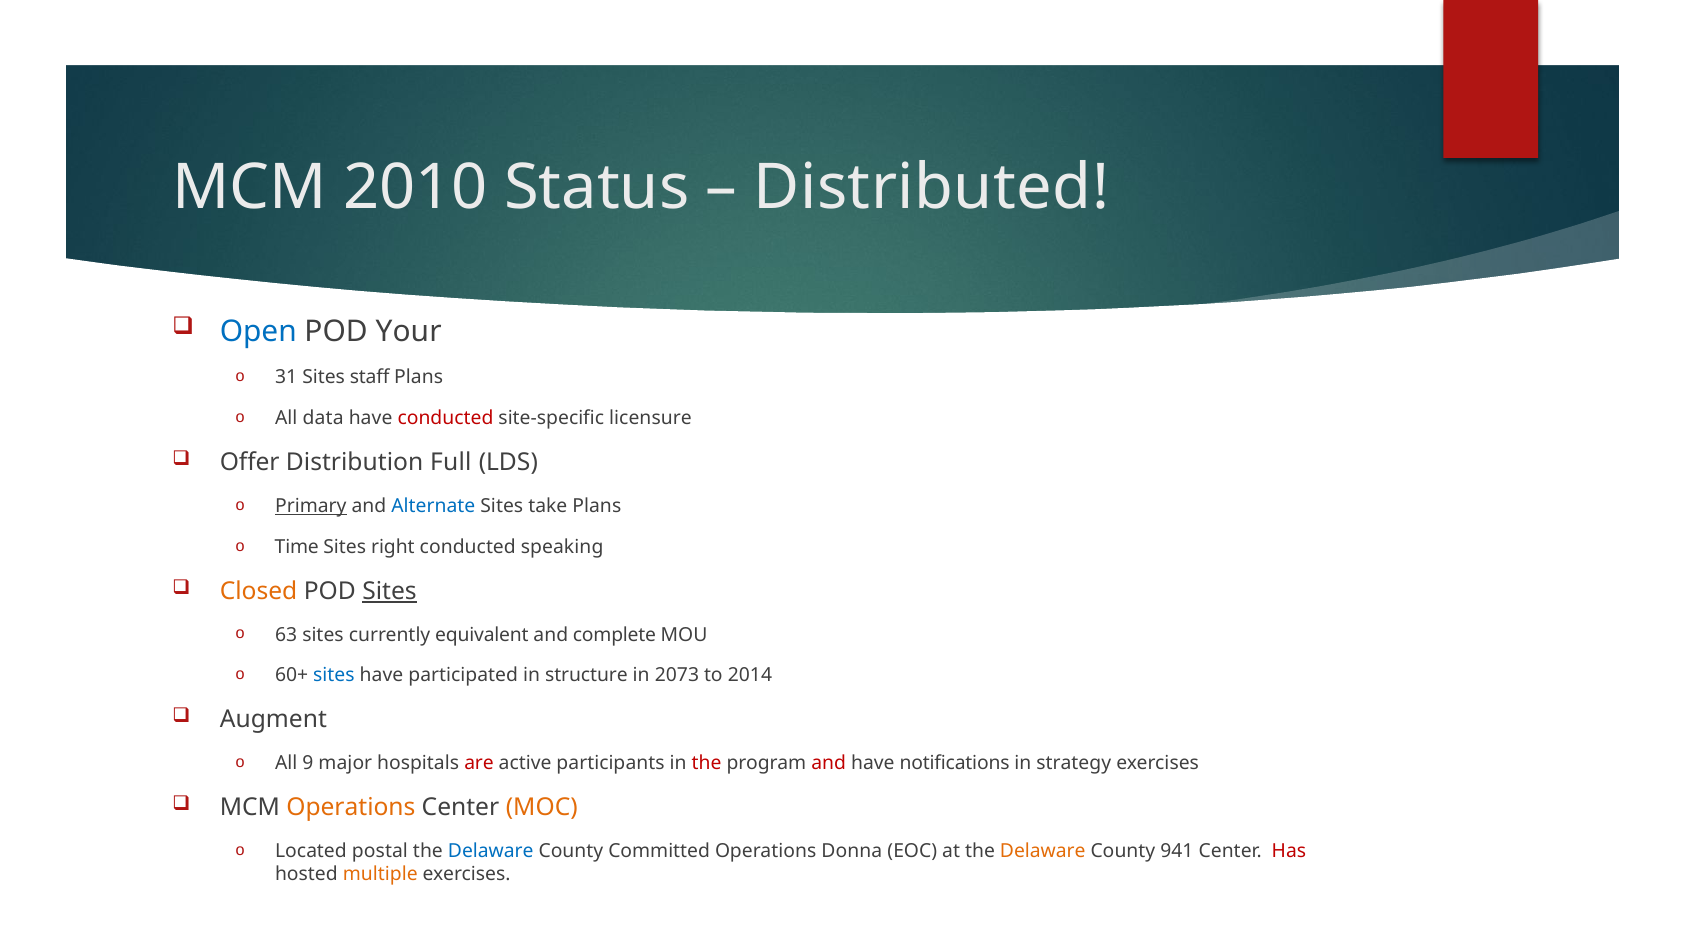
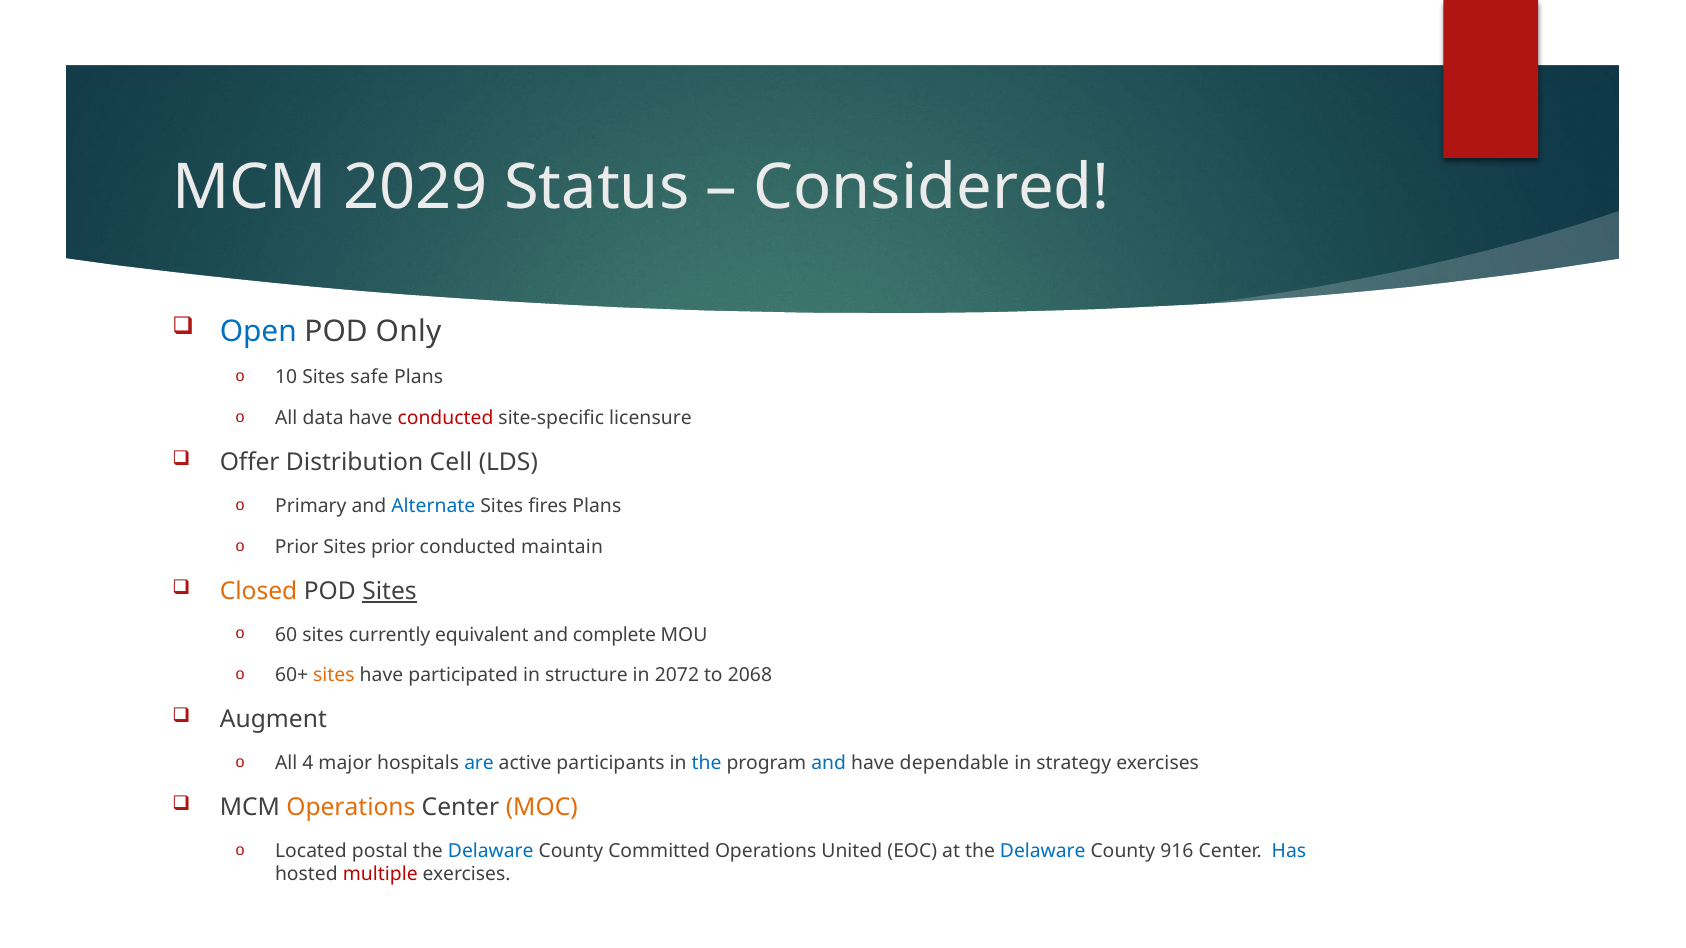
2010: 2010 -> 2029
Distributed: Distributed -> Considered
Your: Your -> Only
31: 31 -> 10
staff: staff -> safe
Full: Full -> Cell
Primary underline: present -> none
take: take -> fires
Time at (297, 547): Time -> Prior
Sites right: right -> prior
speaking: speaking -> maintain
63: 63 -> 60
sites at (334, 676) colour: blue -> orange
2073: 2073 -> 2072
2014: 2014 -> 2068
9: 9 -> 4
are colour: red -> blue
the at (706, 764) colour: red -> blue
and at (829, 764) colour: red -> blue
notifications: notifications -> dependable
Donna: Donna -> United
Delaware at (1043, 851) colour: orange -> blue
941: 941 -> 916
Has colour: red -> blue
multiple colour: orange -> red
